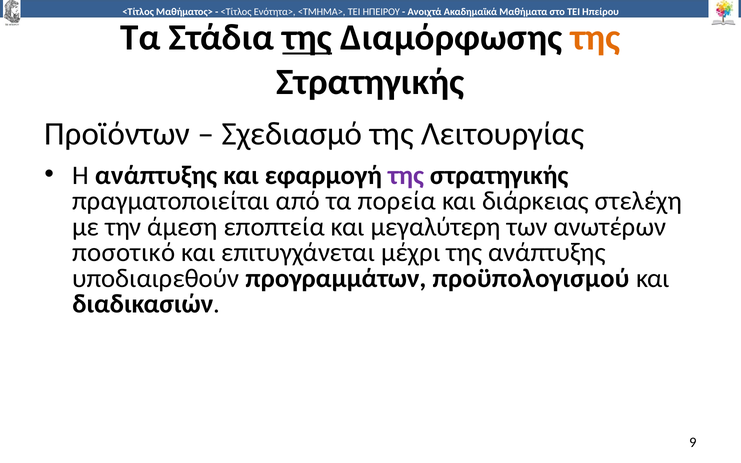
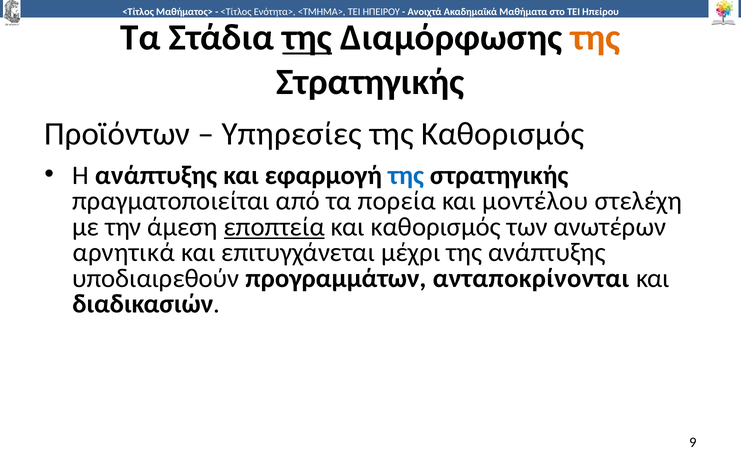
Σχεδιασμό: Σχεδιασμό -> Υπηρεσίες
της Λειτουργίας: Λειτουργίας -> Καθορισμός
της at (406, 175) colour: purple -> blue
διάρκειας: διάρκειας -> μοντέλου
εποπτεία underline: none -> present
και μεγαλύτερη: μεγαλύτερη -> καθορισμός
ποσοτικό: ποσοτικό -> αρνητικά
προϋπολογισμού: προϋπολογισμού -> ανταποκρίνονται
